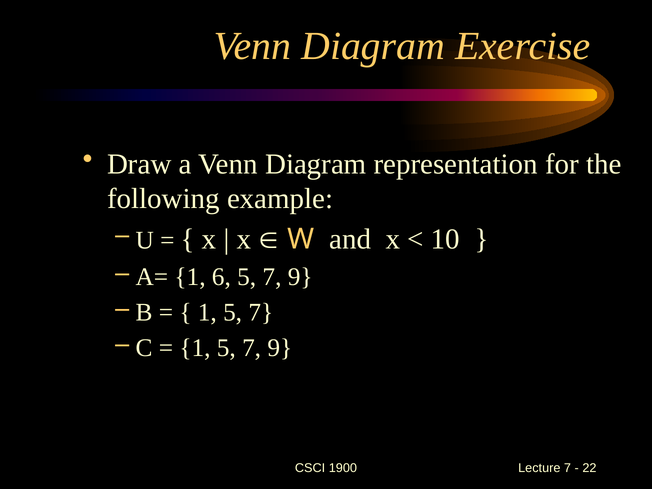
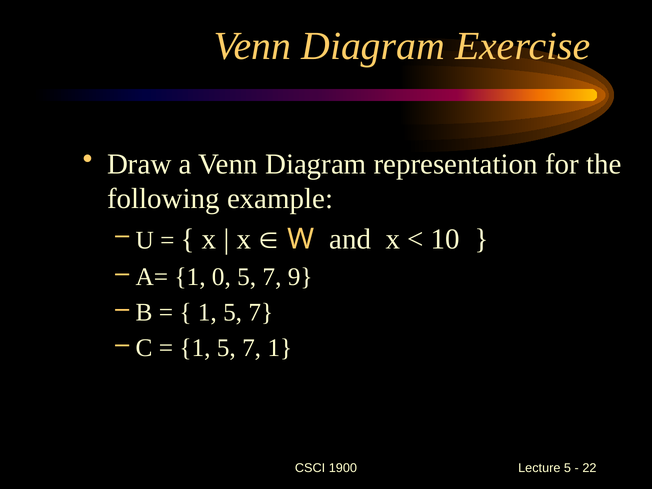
6: 6 -> 0
1 5 7 9: 9 -> 1
Lecture 7: 7 -> 5
